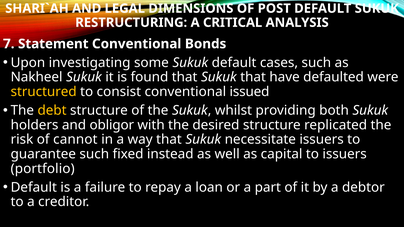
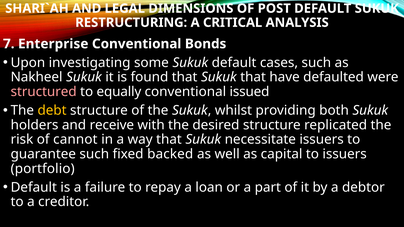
Statement: Statement -> Enterprise
structured colour: yellow -> pink
consist: consist -> equally
obligor: obligor -> receive
instead: instead -> backed
